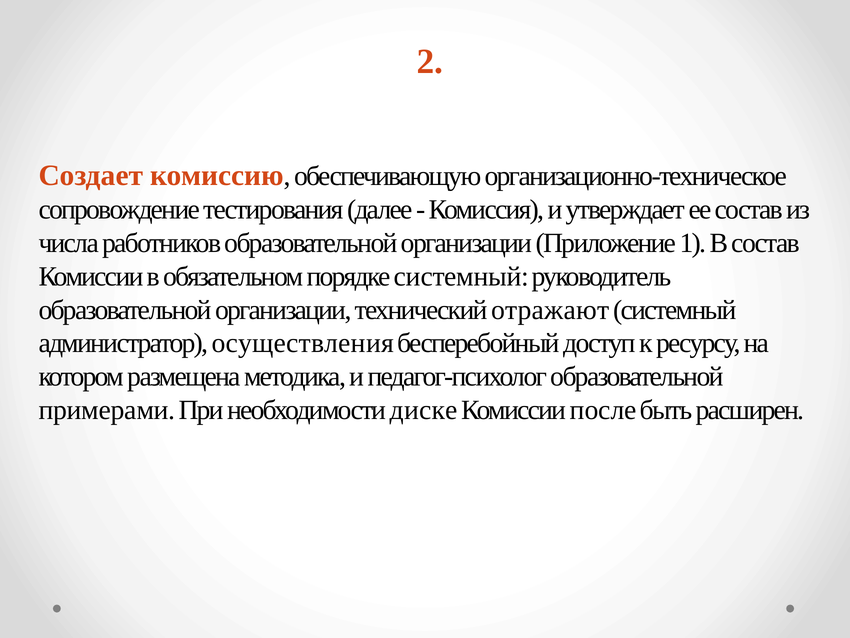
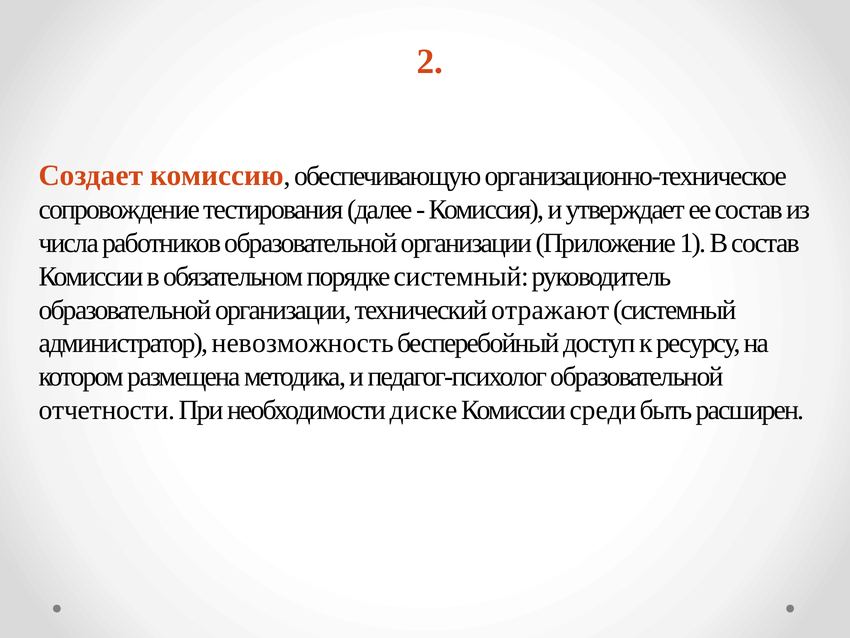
осуществления: осуществления -> невозможность
примерами: примерами -> отчетности
после: после -> среди
